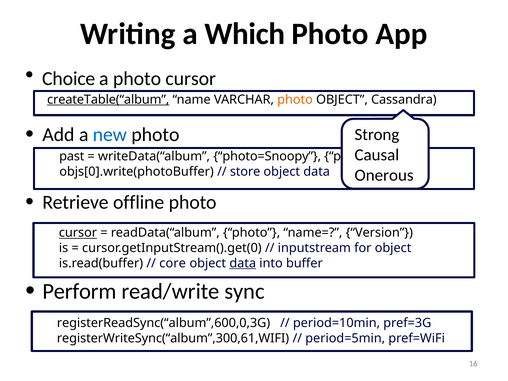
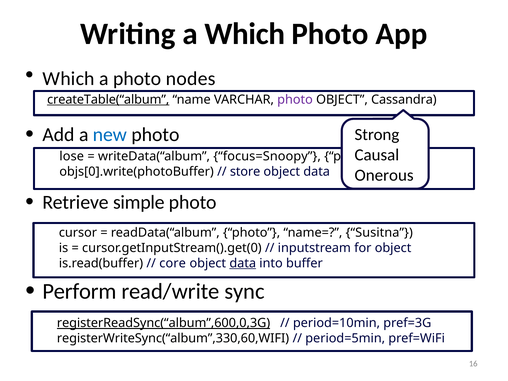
Choice at (69, 79): Choice -> Which
photo cursor: cursor -> nodes
photo at (295, 100) colour: orange -> purple
past: past -> lose
photo=Snoopy: photo=Snoopy -> focus=Snoopy
offline: offline -> simple
cursor at (78, 233) underline: present -> none
Version: Version -> Susitna
registerReadSync(“album”,600,0,3G underline: none -> present
registerWriteSync(“album”,300,61,WIFI: registerWriteSync(“album”,300,61,WIFI -> registerWriteSync(“album”,330,60,WIFI
